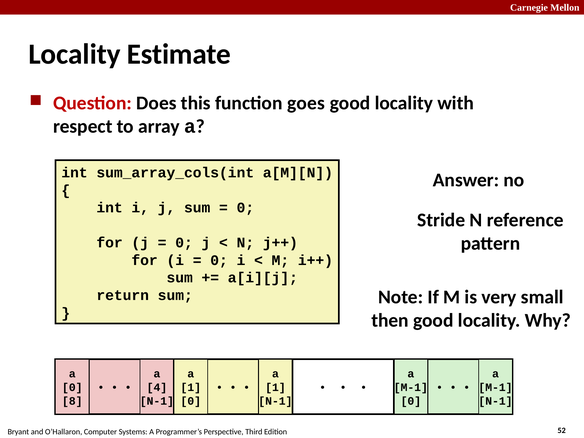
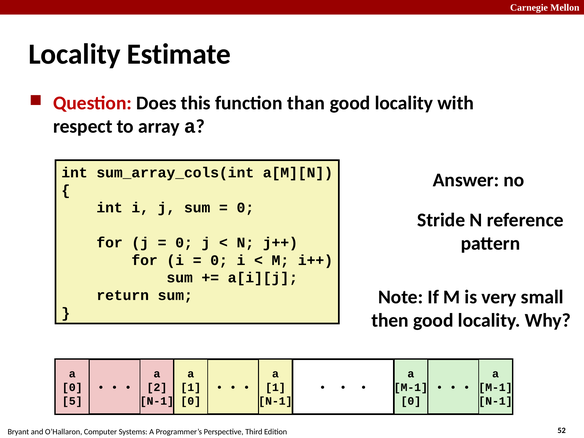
goes: goes -> than
4: 4 -> 2
8: 8 -> 5
